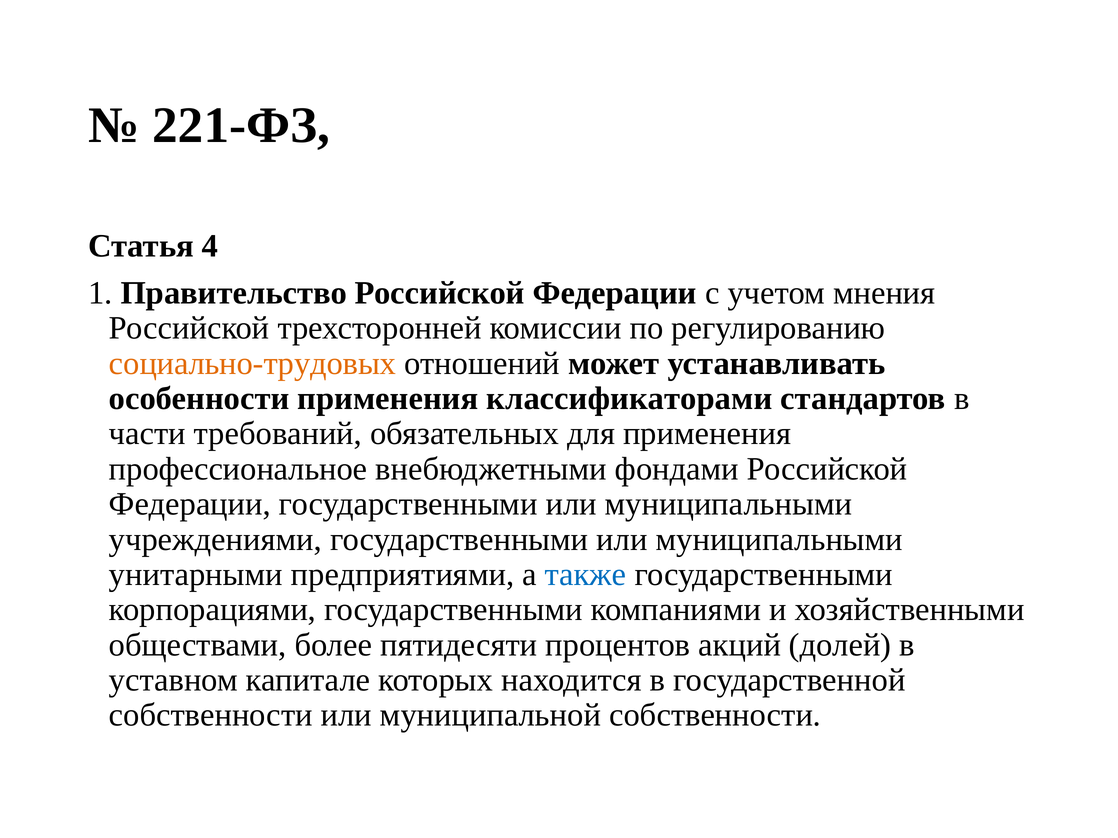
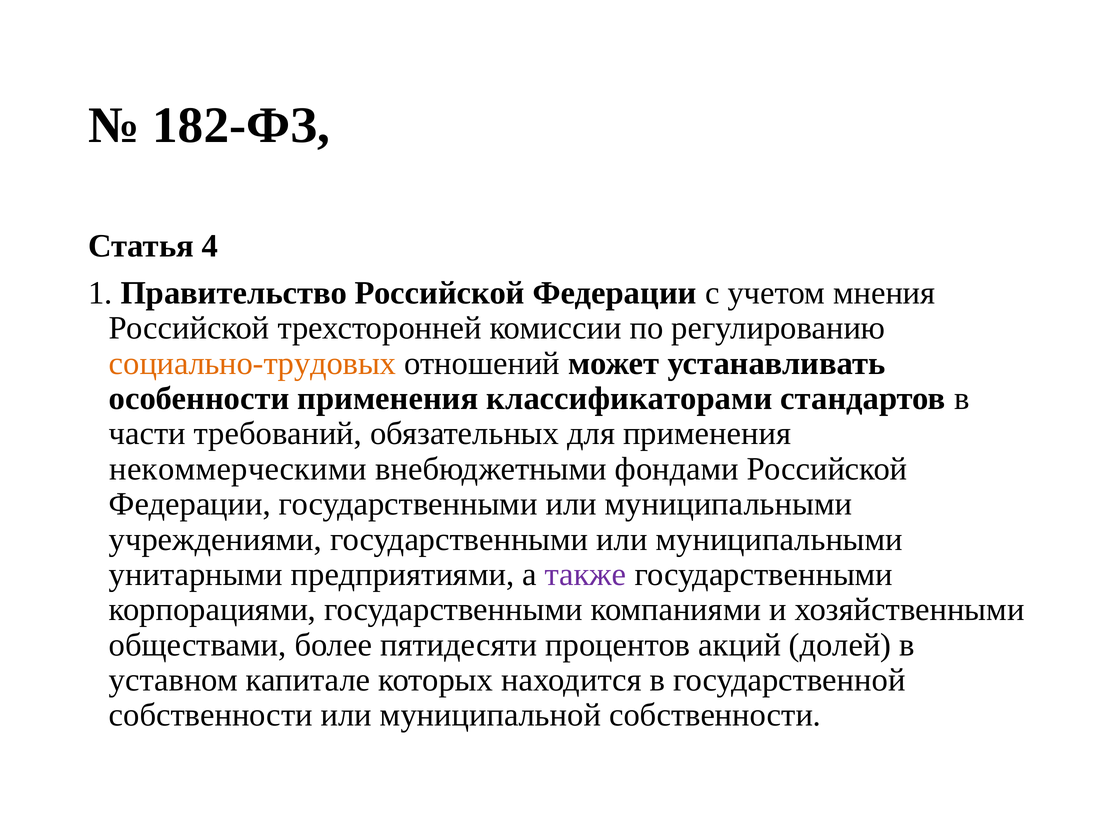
221-ФЗ: 221-ФЗ -> 182-ФЗ
профессиональное: профессиональное -> некоммерческими
также colour: blue -> purple
